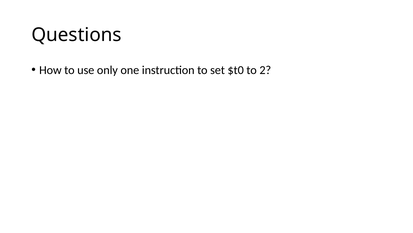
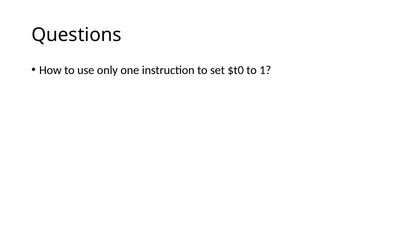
2: 2 -> 1
